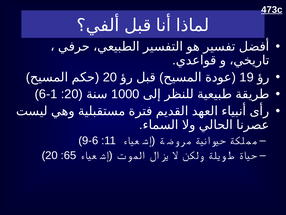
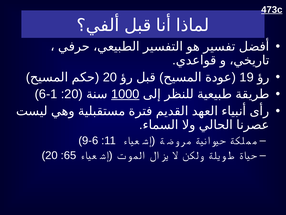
1000 underline: none -> present
